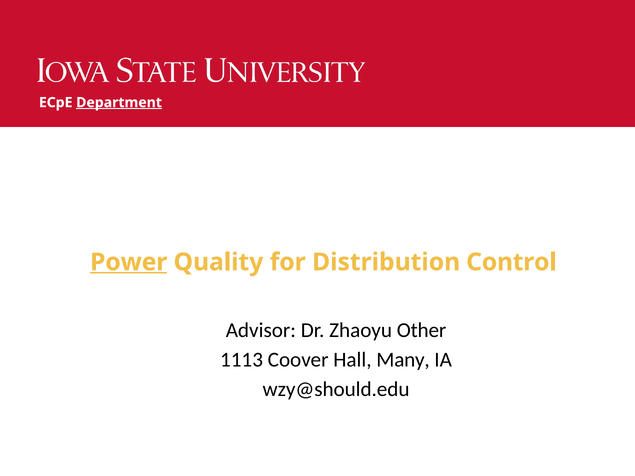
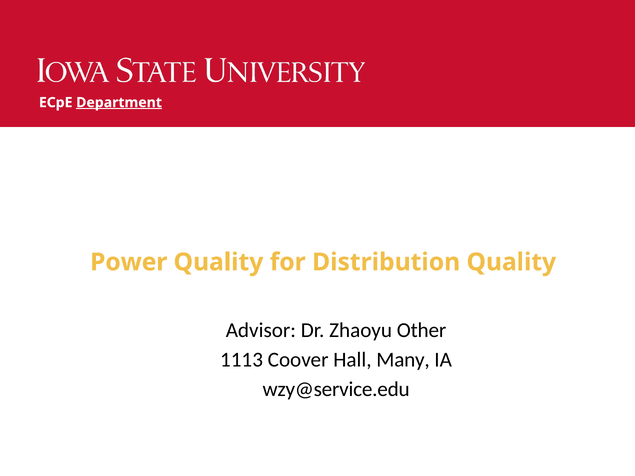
Power underline: present -> none
Distribution Control: Control -> Quality
wzy@should.edu: wzy@should.edu -> wzy@service.edu
